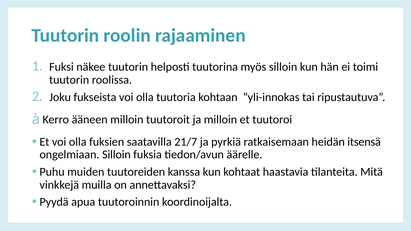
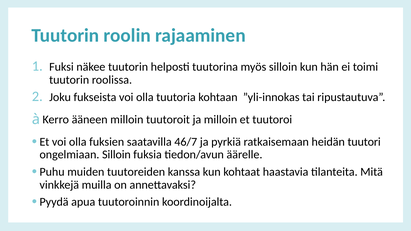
21/7: 21/7 -> 46/7
itsensä: itsensä -> tuutori
